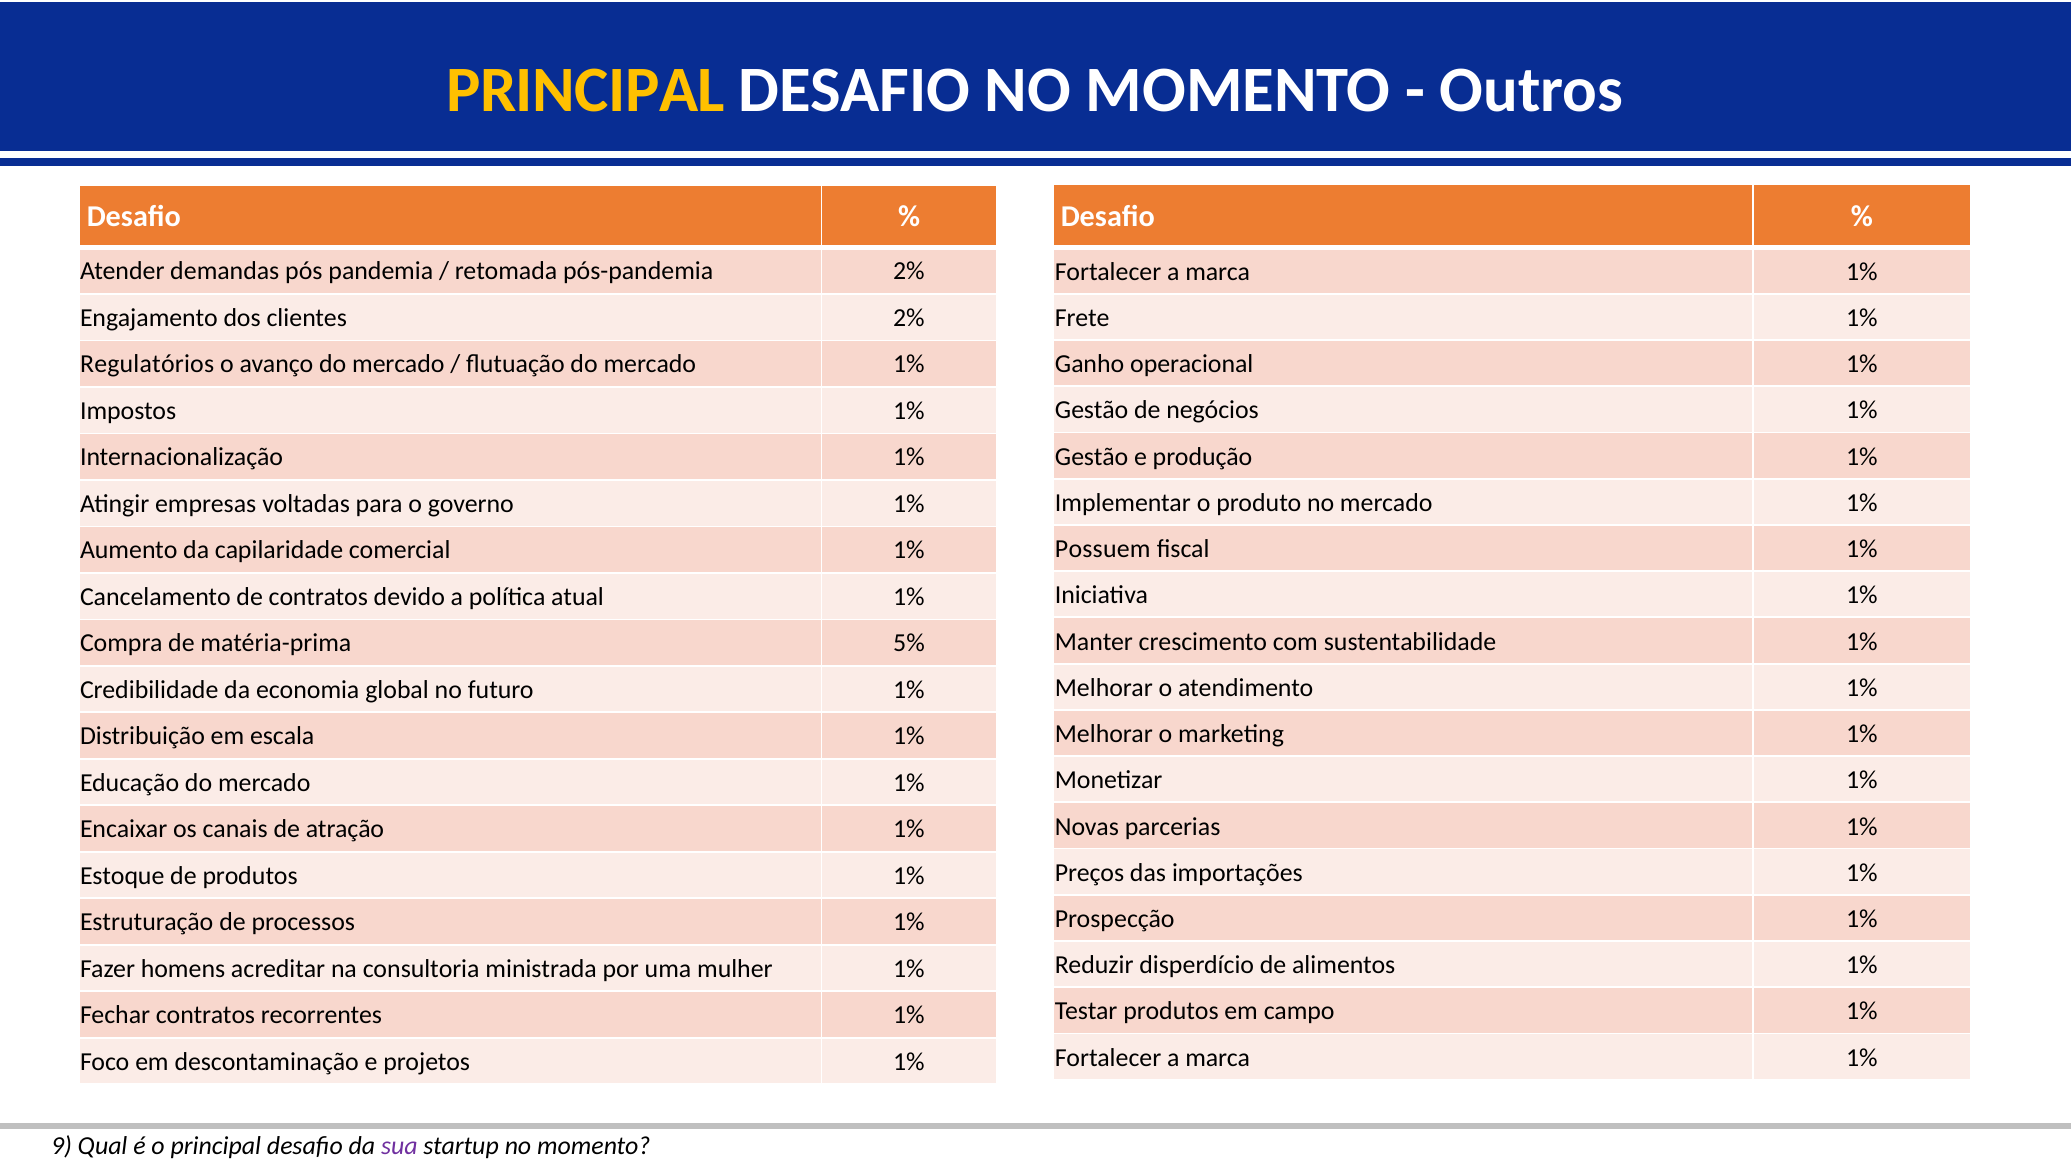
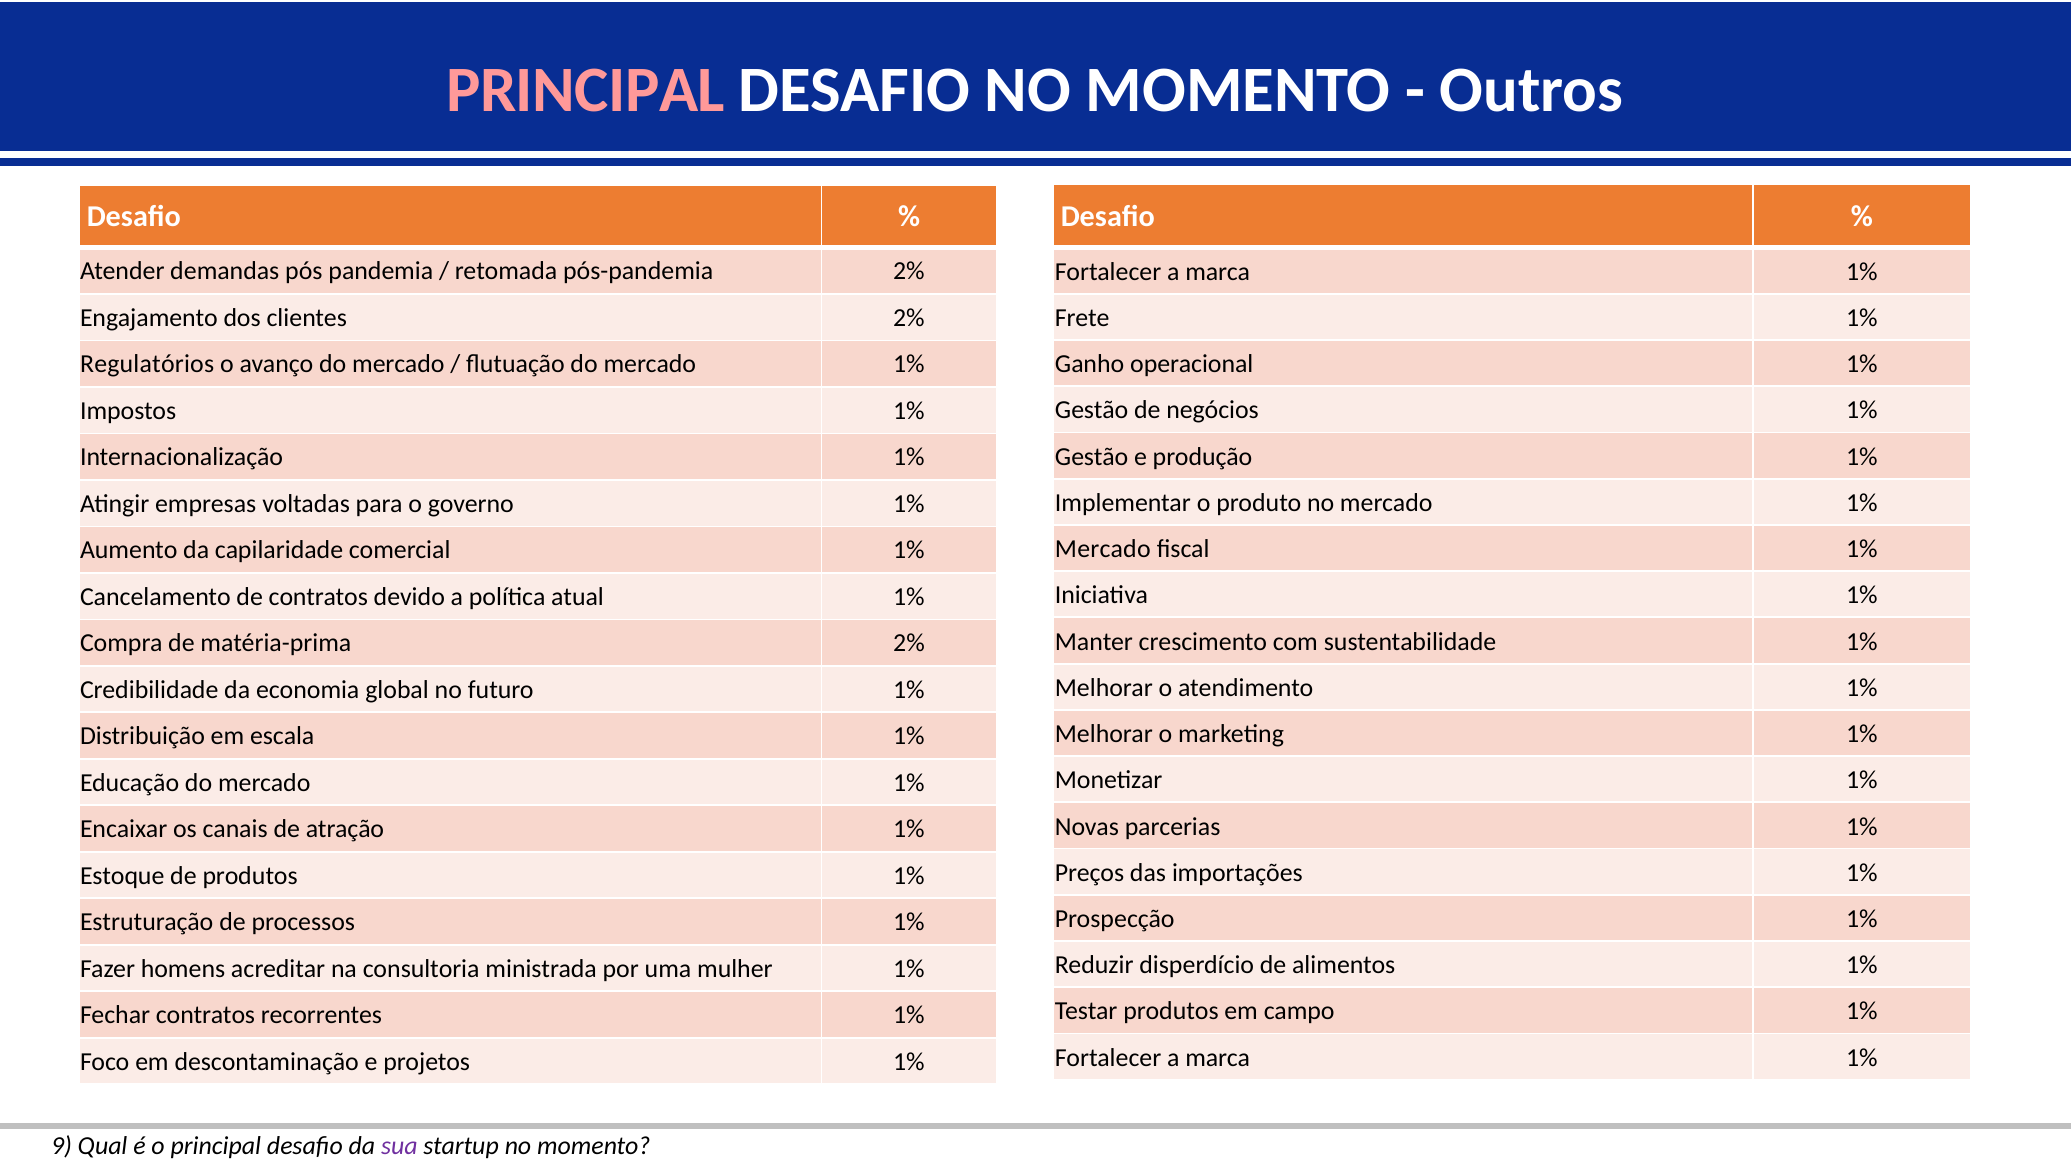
PRINCIPAL at (586, 90) colour: yellow -> pink
Possuem at (1103, 549): Possuem -> Mercado
matéria-prima 5%: 5% -> 2%
